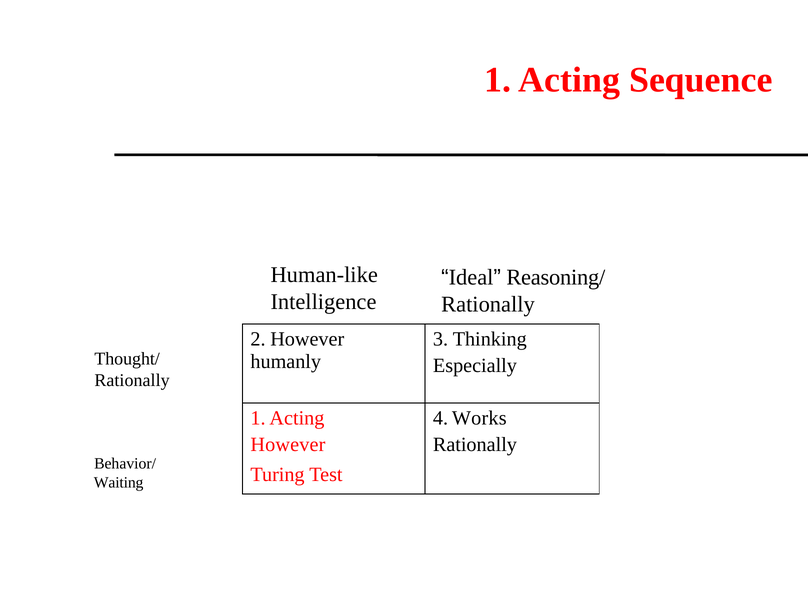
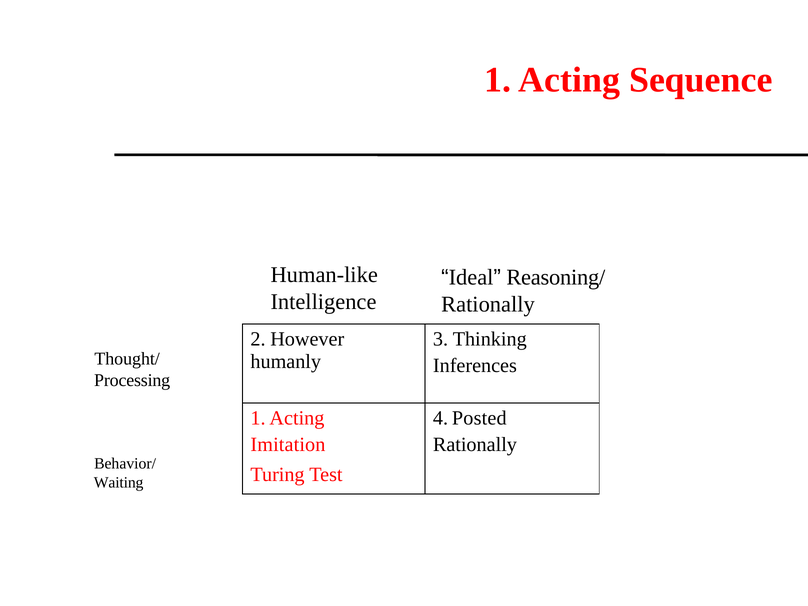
Especially: Especially -> Inferences
Rationally at (132, 380): Rationally -> Processing
Works: Works -> Posted
However at (288, 445): However -> Imitation
